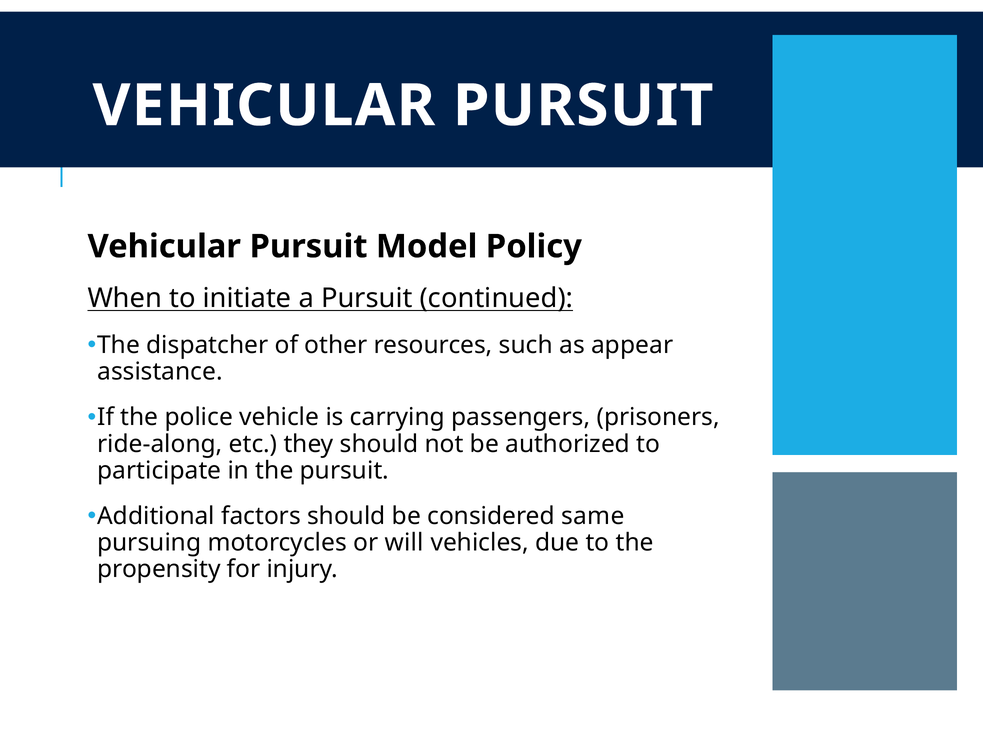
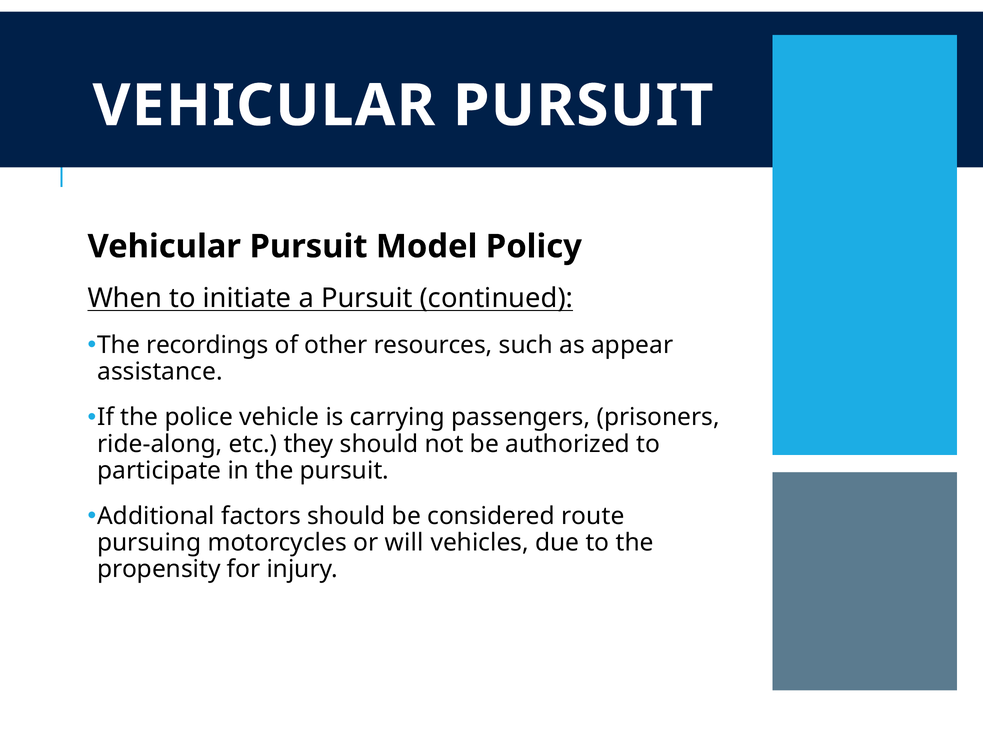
dispatcher: dispatcher -> recordings
same: same -> route
